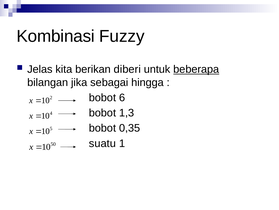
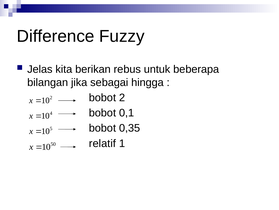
Kombinasi: Kombinasi -> Difference
diberi: diberi -> rebus
beberapa underline: present -> none
bobot 6: 6 -> 2
1,3: 1,3 -> 0,1
suatu: suatu -> relatif
